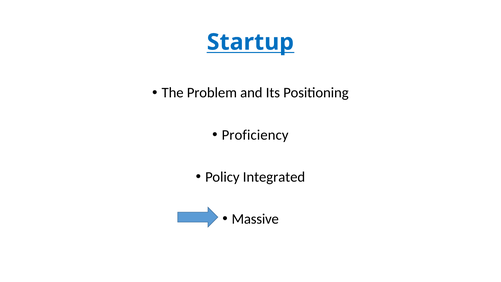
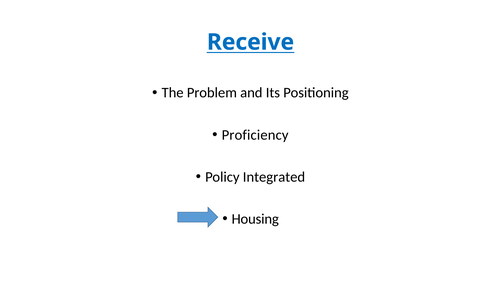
Startup: Startup -> Receive
Massive: Massive -> Housing
